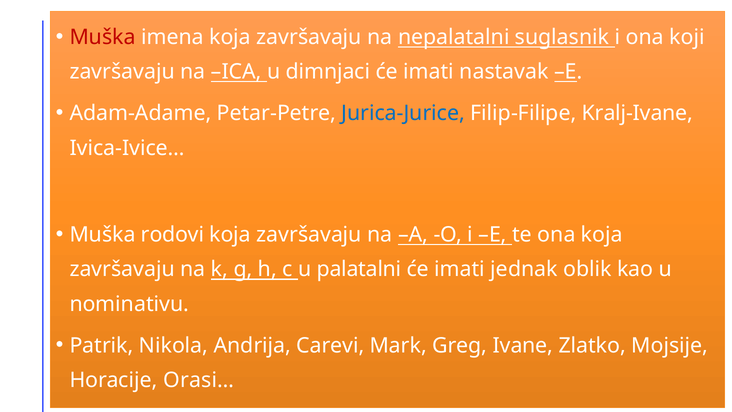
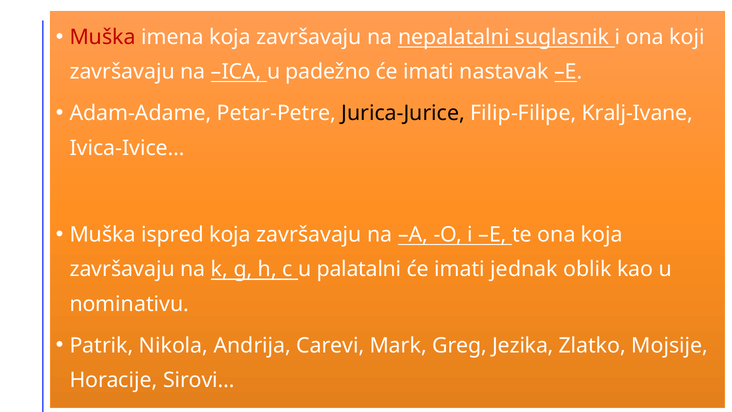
dimnjaci: dimnjaci -> padežno
Jurica-Jurice colour: blue -> black
rodovi: rodovi -> ispred
Ivane: Ivane -> Jezika
Orasi…: Orasi… -> Sirovi…
